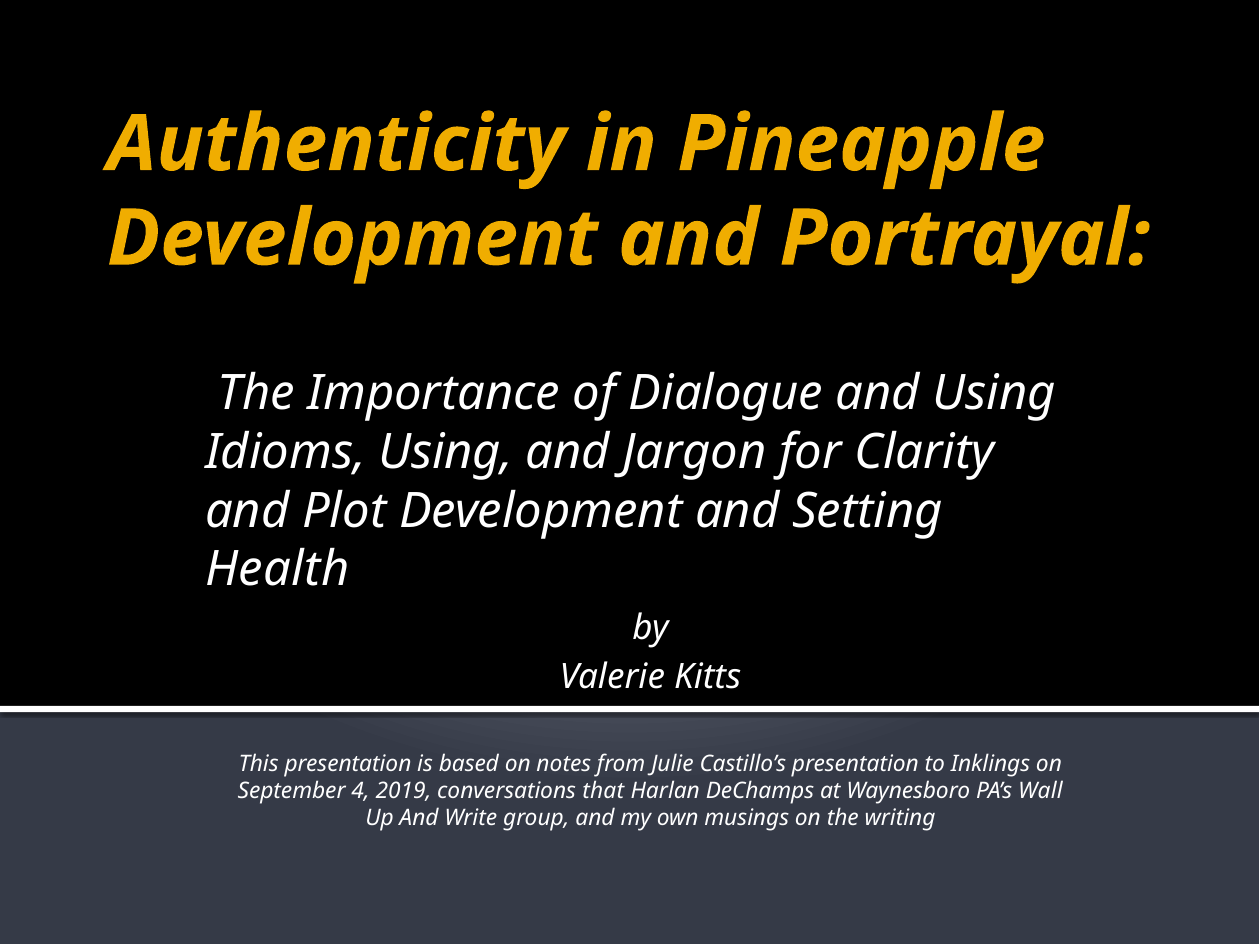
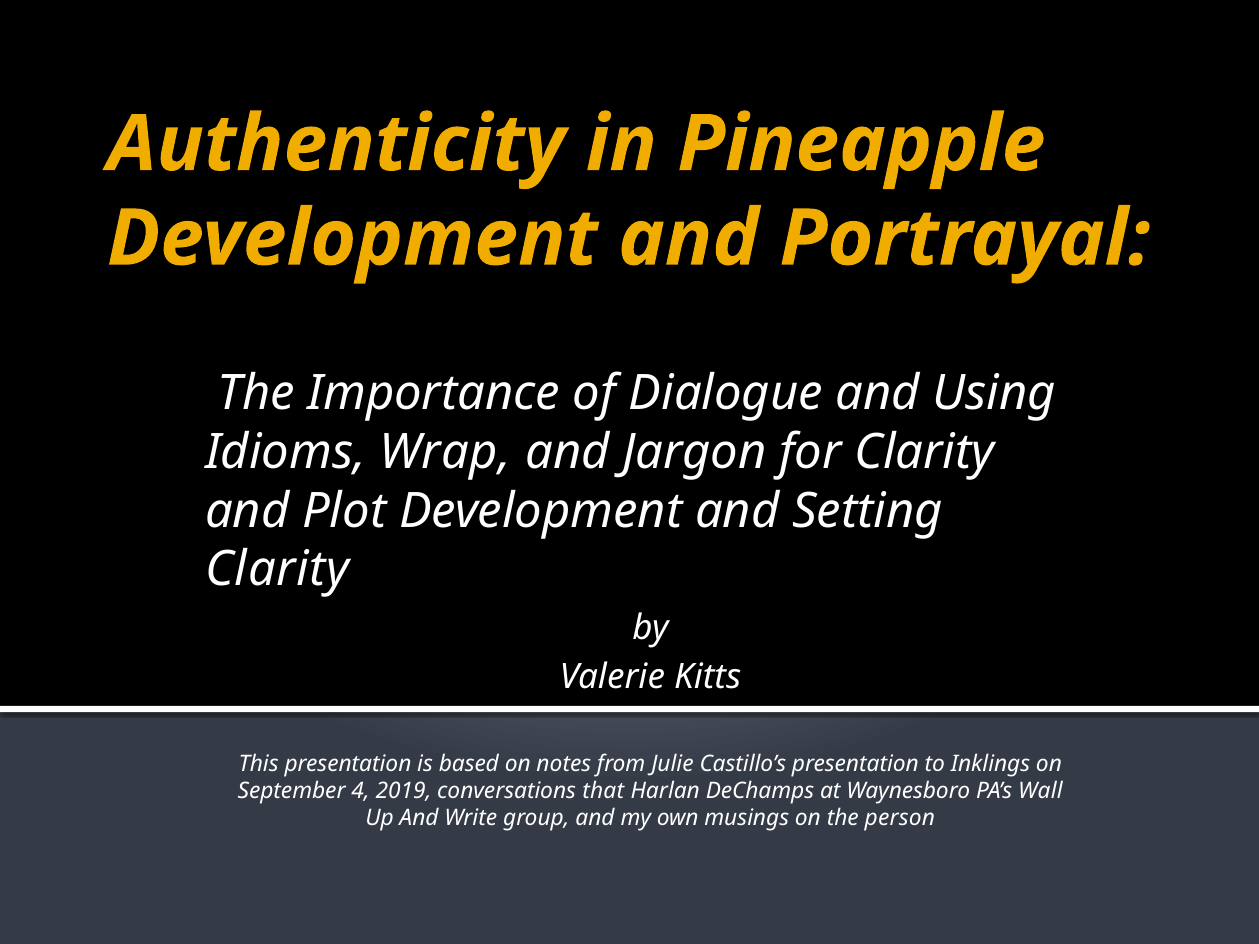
Idioms Using: Using -> Wrap
Health at (278, 570): Health -> Clarity
writing: writing -> person
